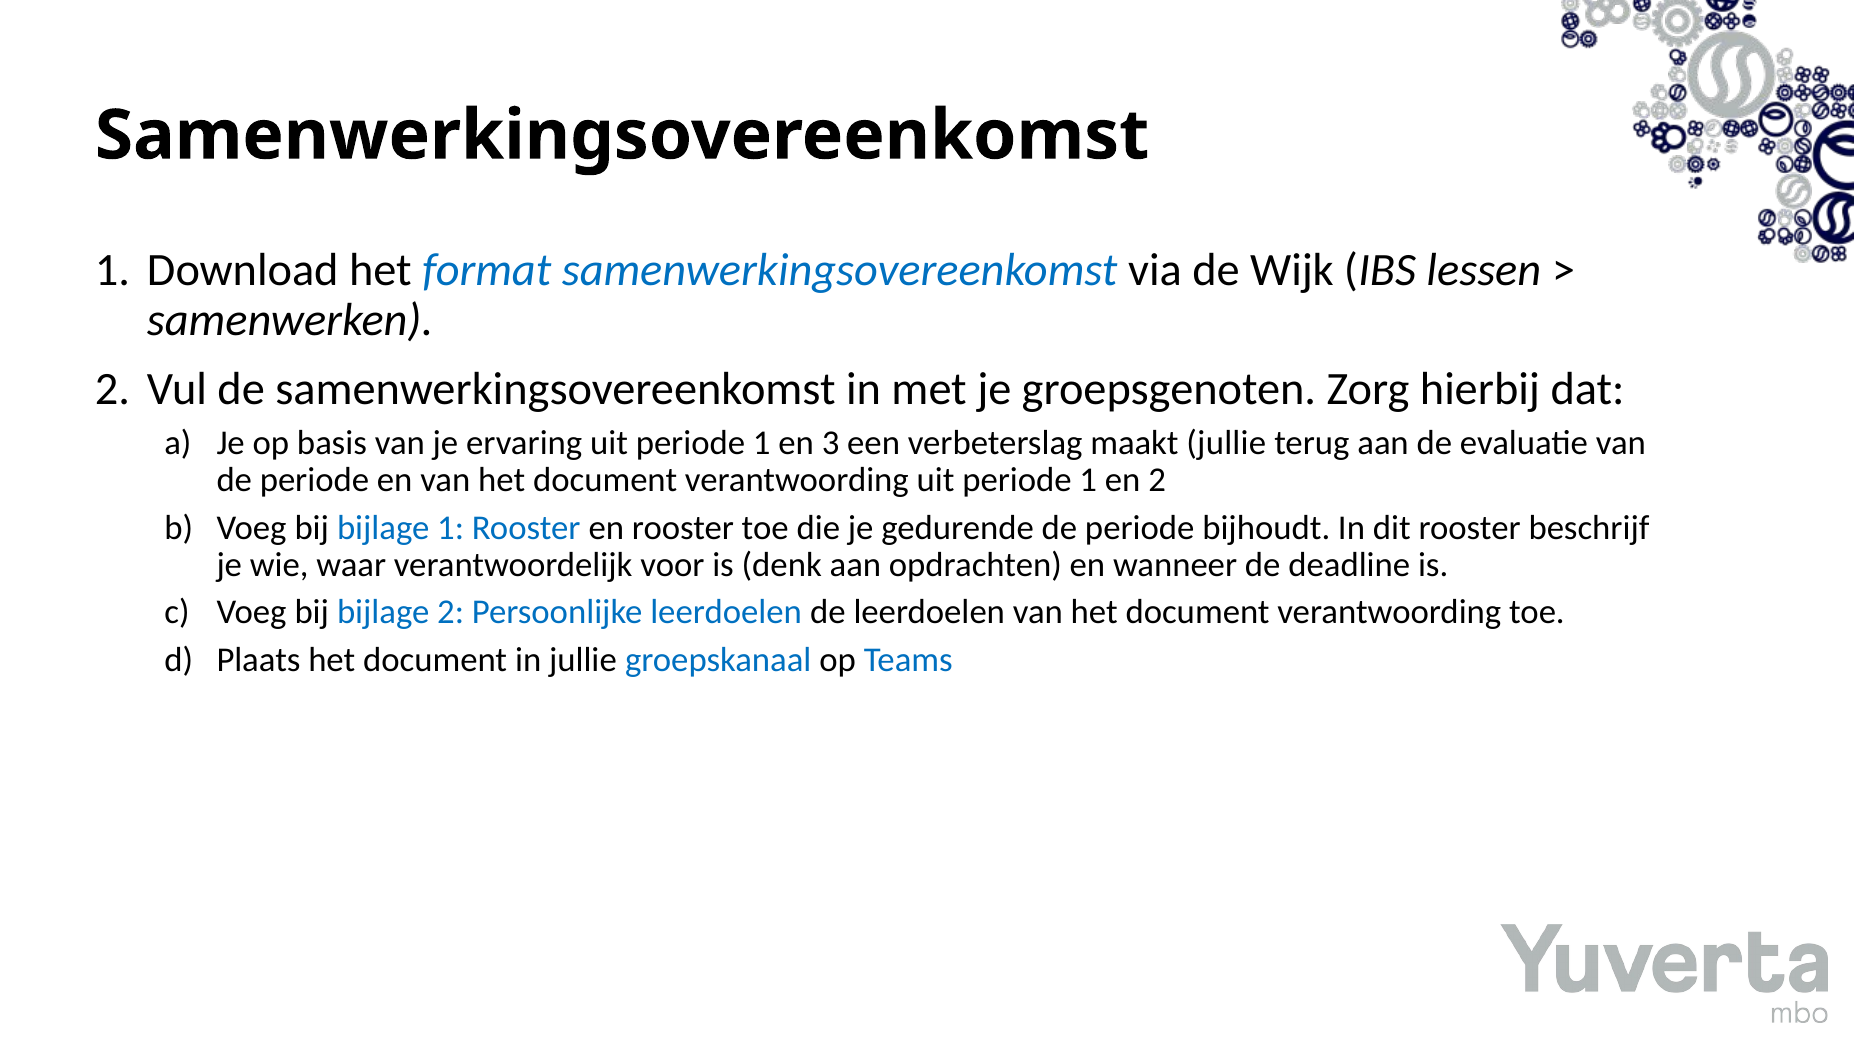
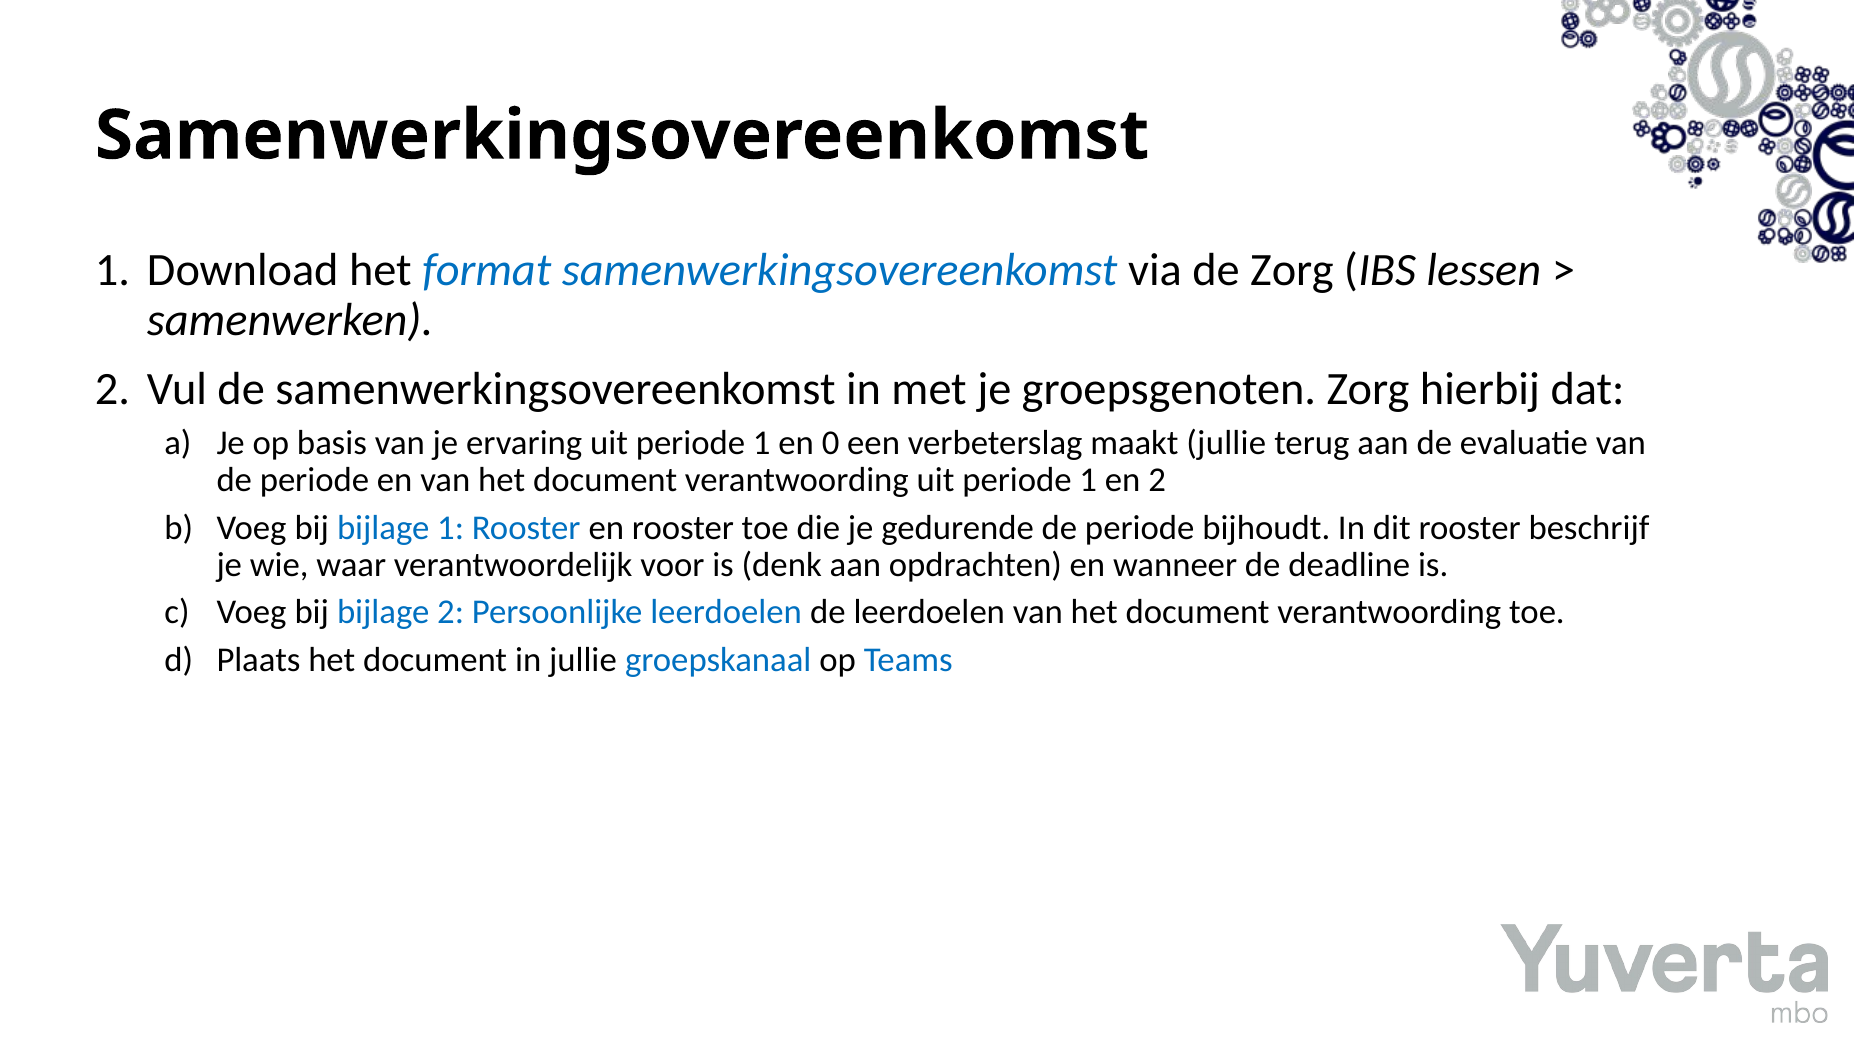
de Wijk: Wijk -> Zorg
3: 3 -> 0
